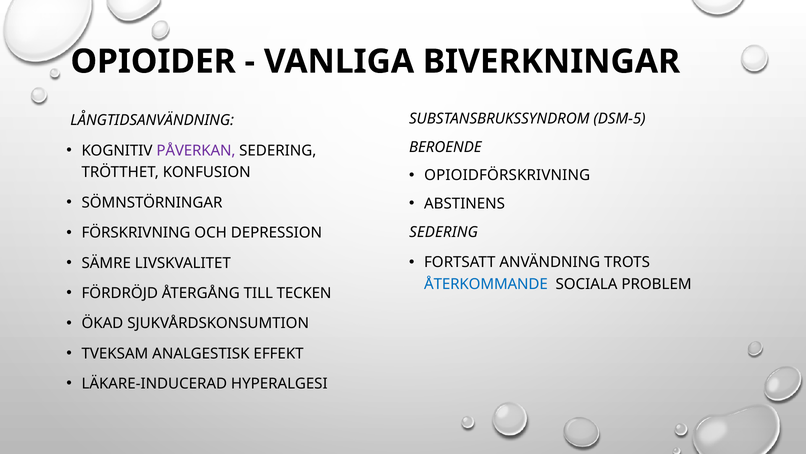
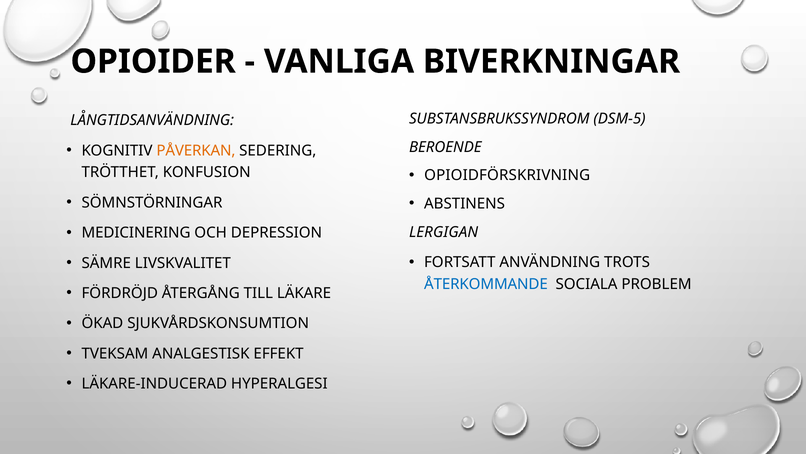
PÅVERKAN colour: purple -> orange
FÖRSKRIVNING: FÖRSKRIVNING -> MEDICINERING
SEDERING at (444, 232): SEDERING -> LERGIGAN
TECKEN: TECKEN -> LÄKARE
